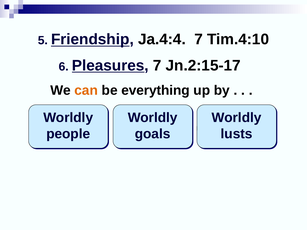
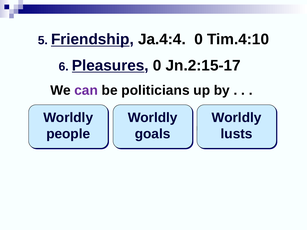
Ja.4:4 7: 7 -> 0
Pleasures 7: 7 -> 0
can colour: orange -> purple
everything: everything -> politicians
